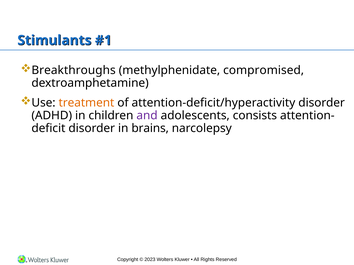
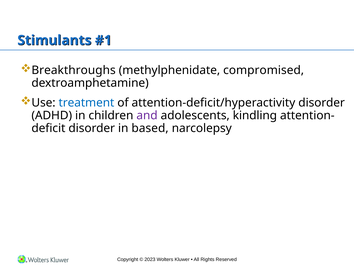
treatment colour: orange -> blue
consists: consists -> kindling
brains: brains -> based
